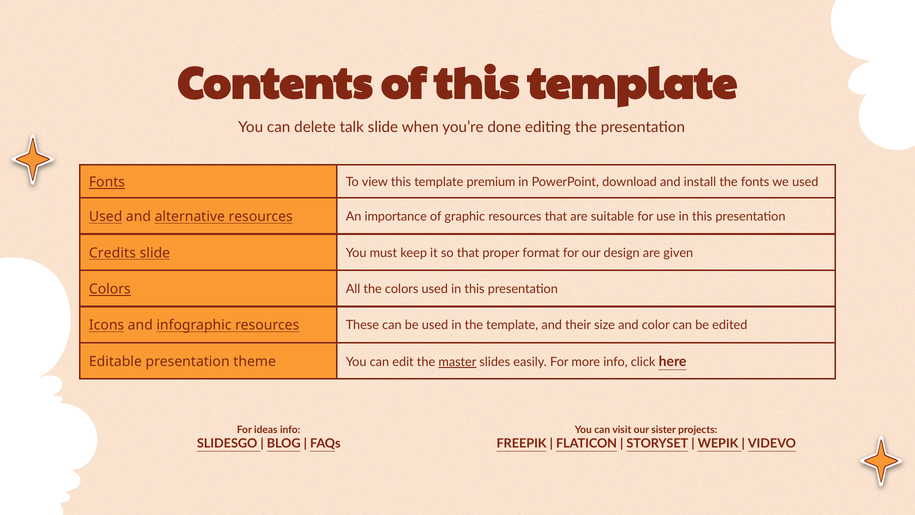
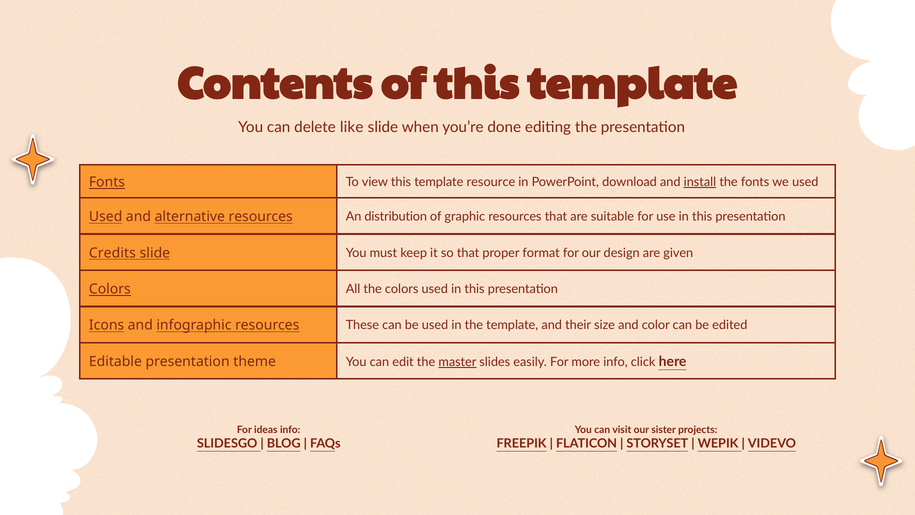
talk: talk -> like
premium: premium -> resource
install underline: none -> present
importance: importance -> distribution
